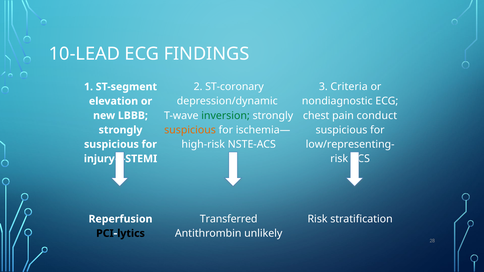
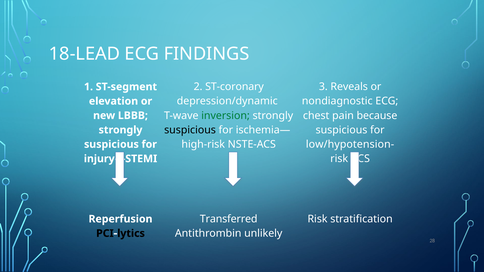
10-LEAD: 10-LEAD -> 18-LEAD
Criteria: Criteria -> Reveals
conduct: conduct -> because
suspicious at (190, 130) colour: orange -> black
low/representing-: low/representing- -> low/hypotension-
